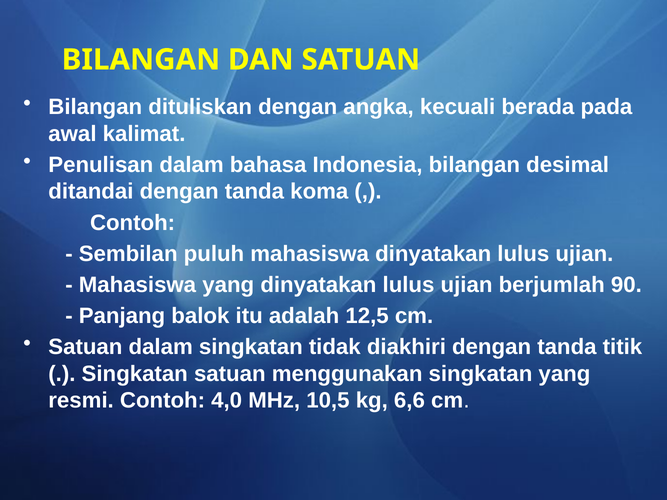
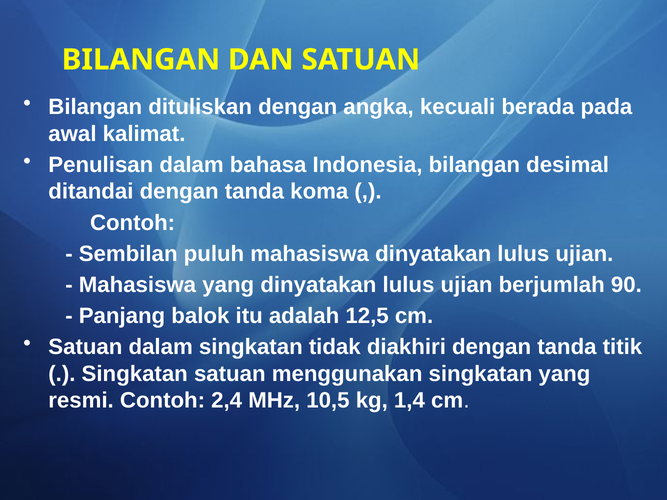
4,0: 4,0 -> 2,4
6,6: 6,6 -> 1,4
